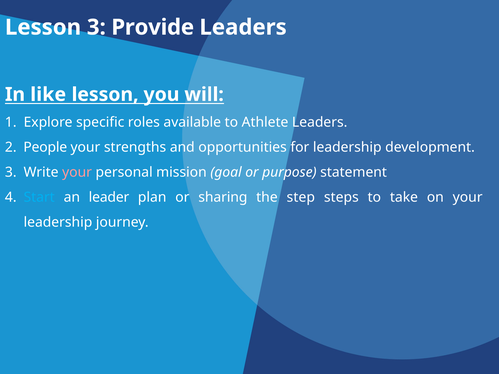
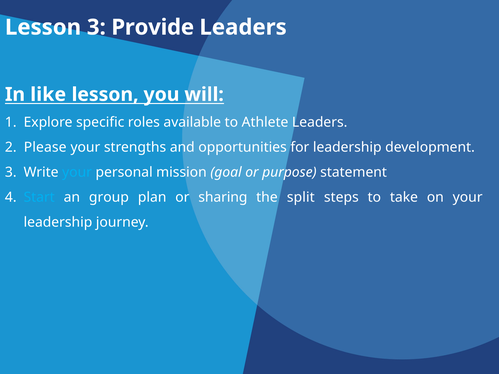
People: People -> Please
your at (77, 172) colour: pink -> light blue
leader: leader -> group
step: step -> split
